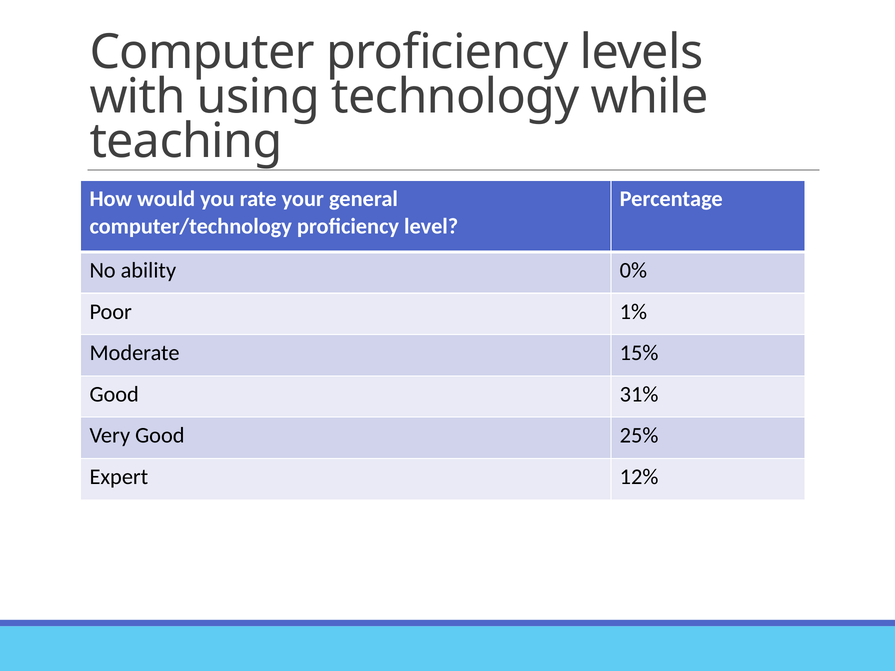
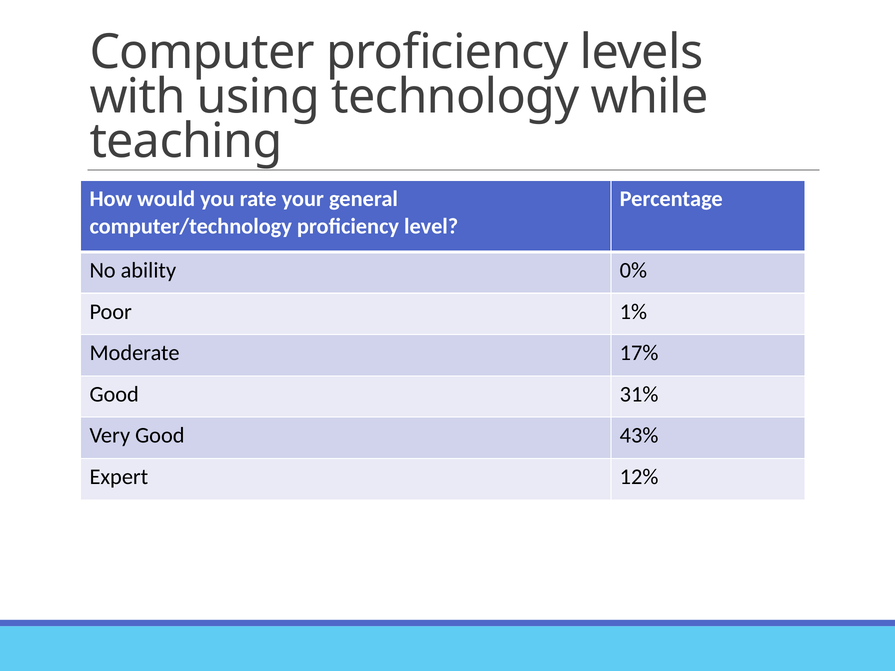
15%: 15% -> 17%
25%: 25% -> 43%
